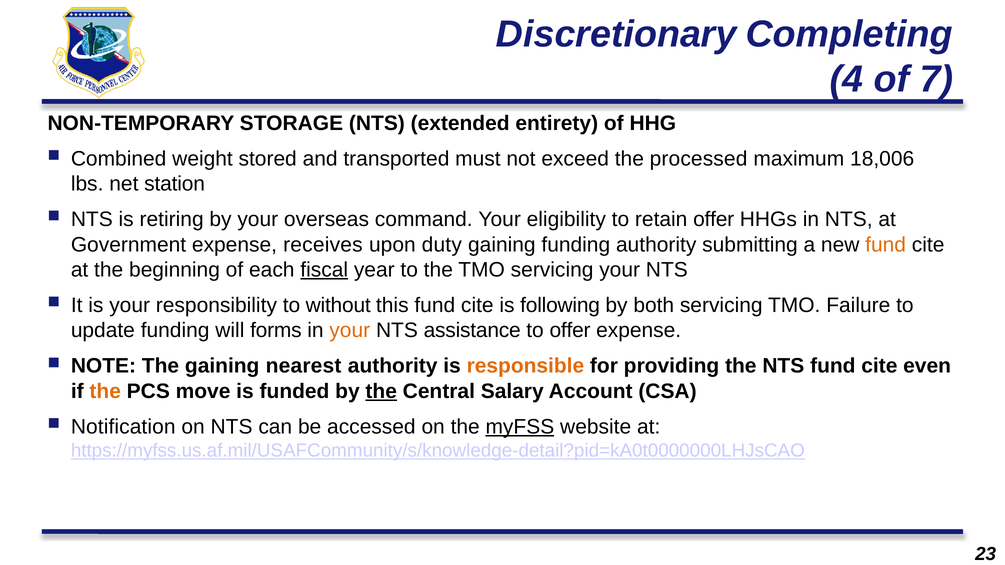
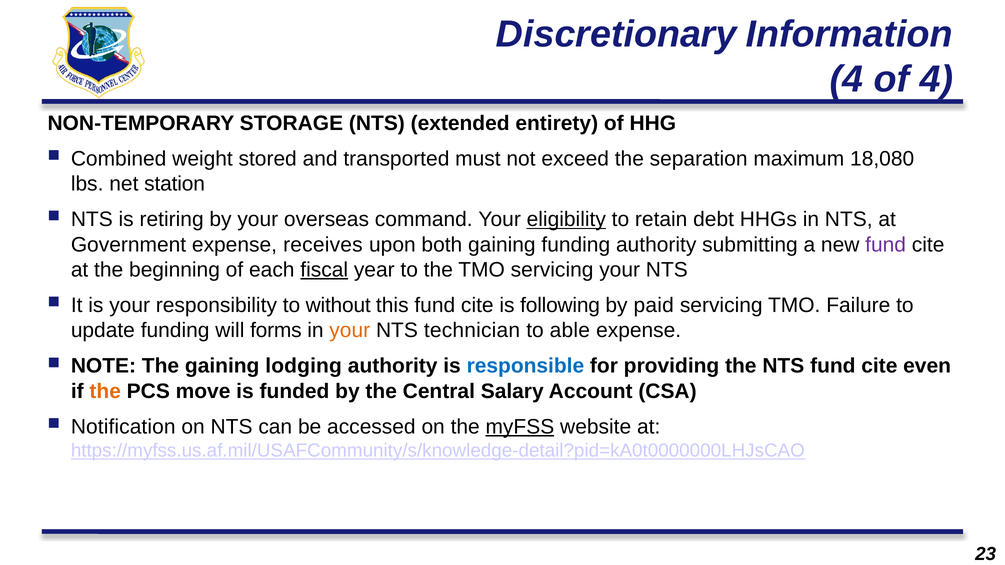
Completing: Completing -> Information
of 7: 7 -> 4
processed: processed -> separation
18,006: 18,006 -> 18,080
eligibility underline: none -> present
retain offer: offer -> debt
duty: duty -> both
fund at (886, 245) colour: orange -> purple
both: both -> paid
assistance: assistance -> technician
to offer: offer -> able
nearest: nearest -> lodging
responsible colour: orange -> blue
the at (381, 391) underline: present -> none
